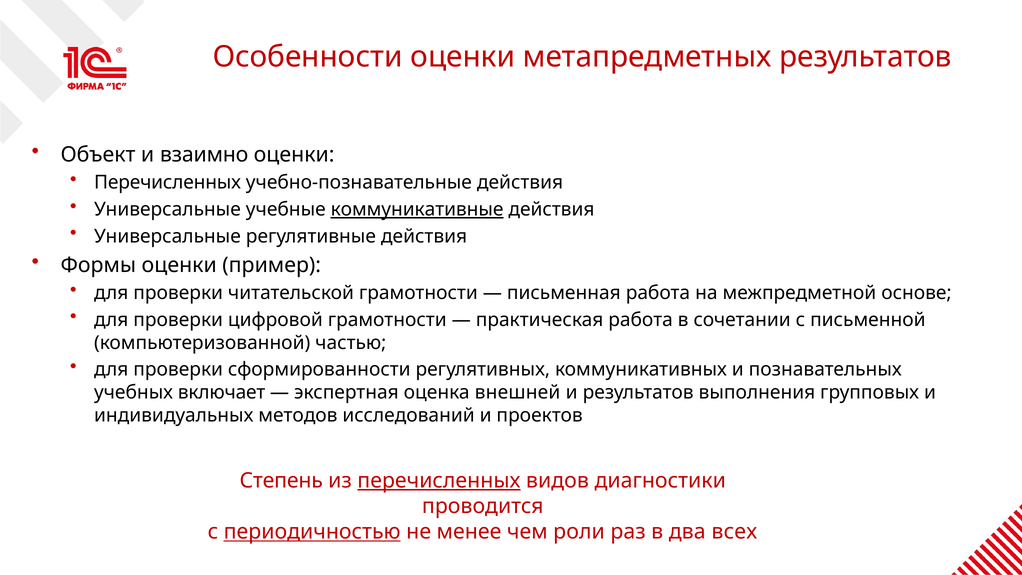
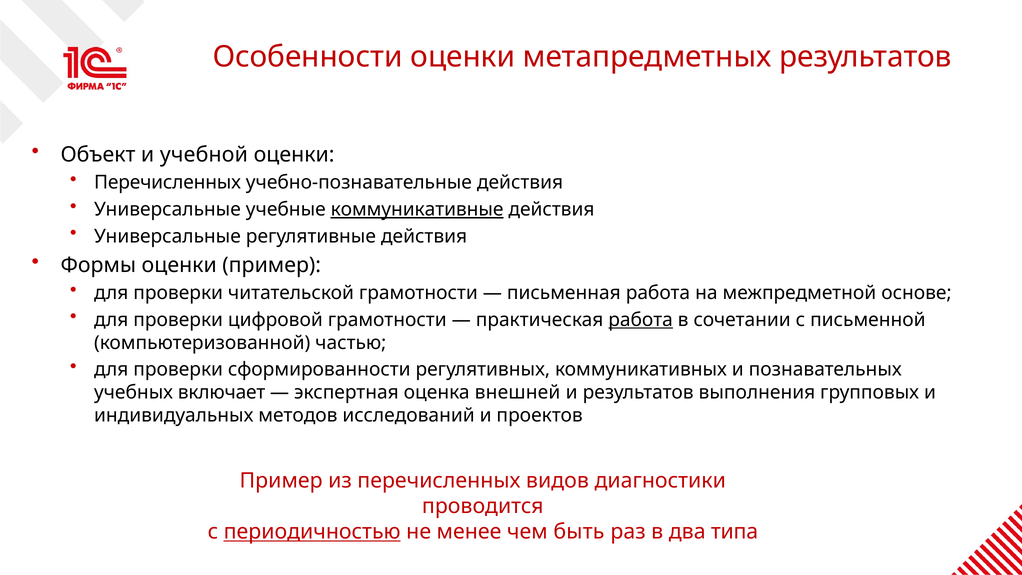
взаимно: взаимно -> учебной
работа at (641, 320) underline: none -> present
Степень at (281, 481): Степень -> Пример
перечисленных at (439, 481) underline: present -> none
роли: роли -> быть
всех: всех -> типа
